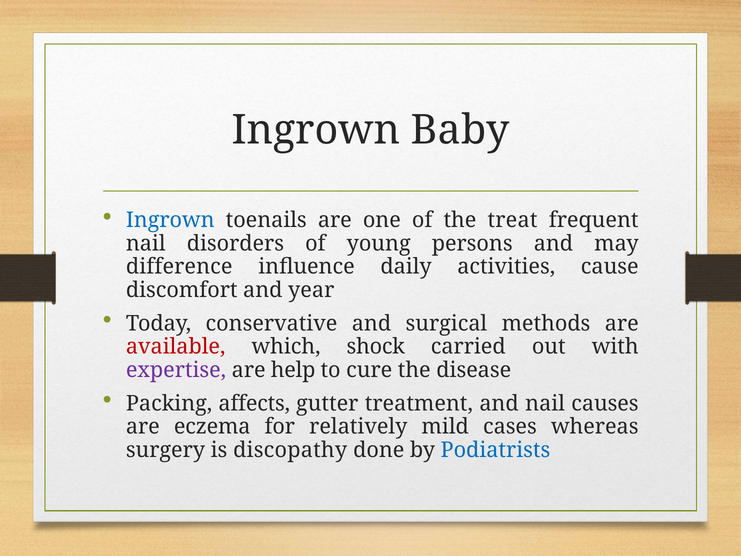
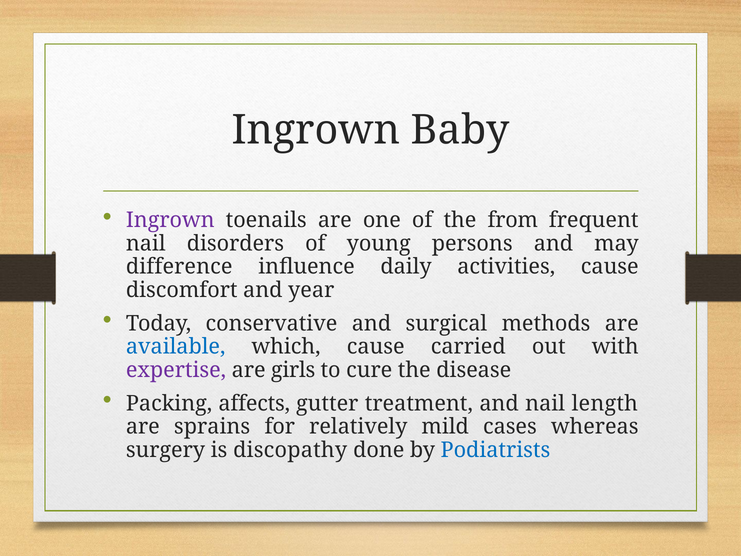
Ingrown at (170, 220) colour: blue -> purple
treat: treat -> from
available colour: red -> blue
which shock: shock -> cause
help: help -> girls
causes: causes -> length
eczema: eczema -> sprains
